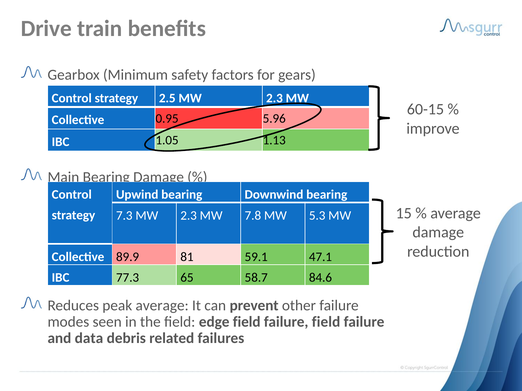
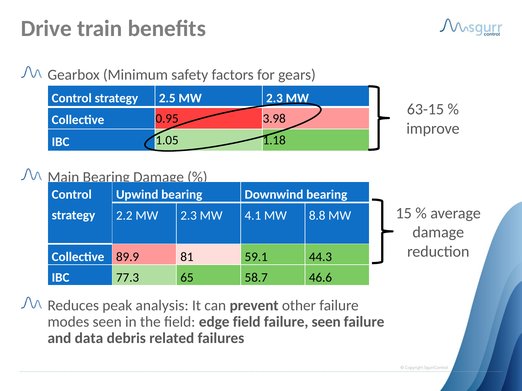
60-15: 60-15 -> 63-15
5.96: 5.96 -> 3.98
1.13: 1.13 -> 1.18
7.3: 7.3 -> 2.2
7.8: 7.8 -> 4.1
5.3: 5.3 -> 8.8
47.1: 47.1 -> 44.3
84.6: 84.6 -> 46.6
peak average: average -> analysis
failure field: field -> seen
